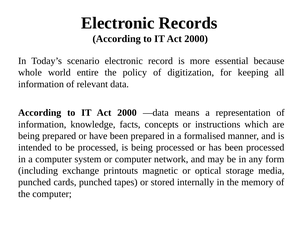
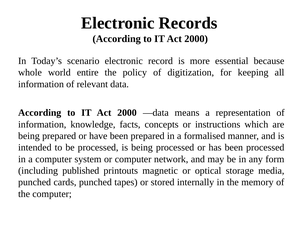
exchange: exchange -> published
